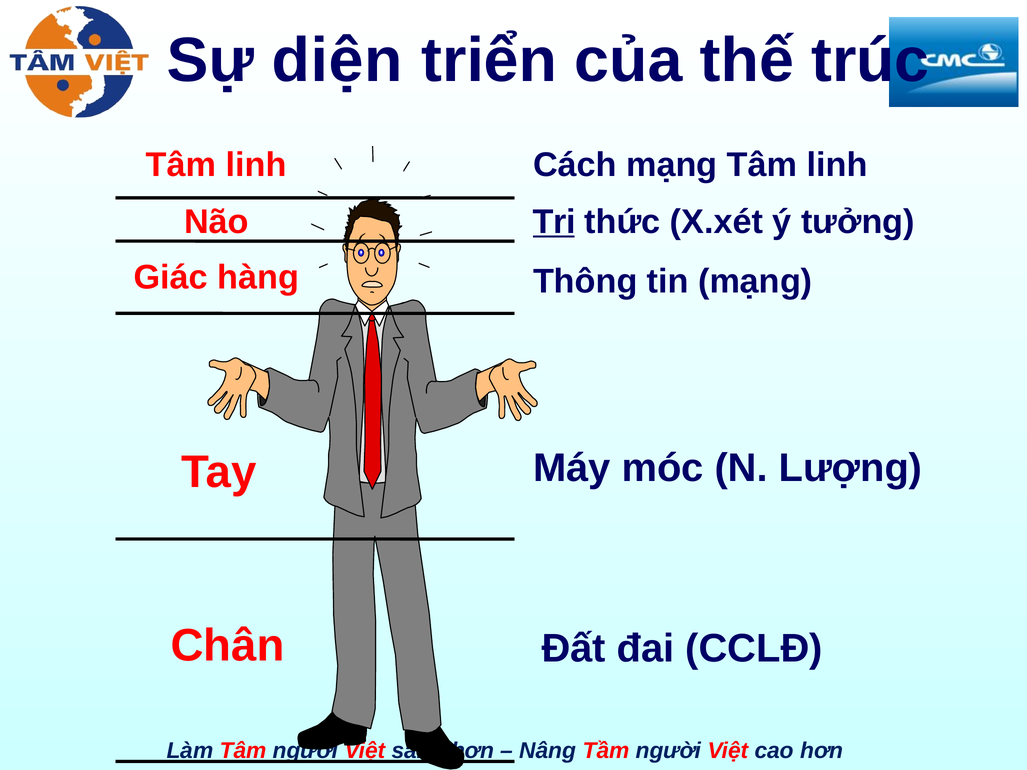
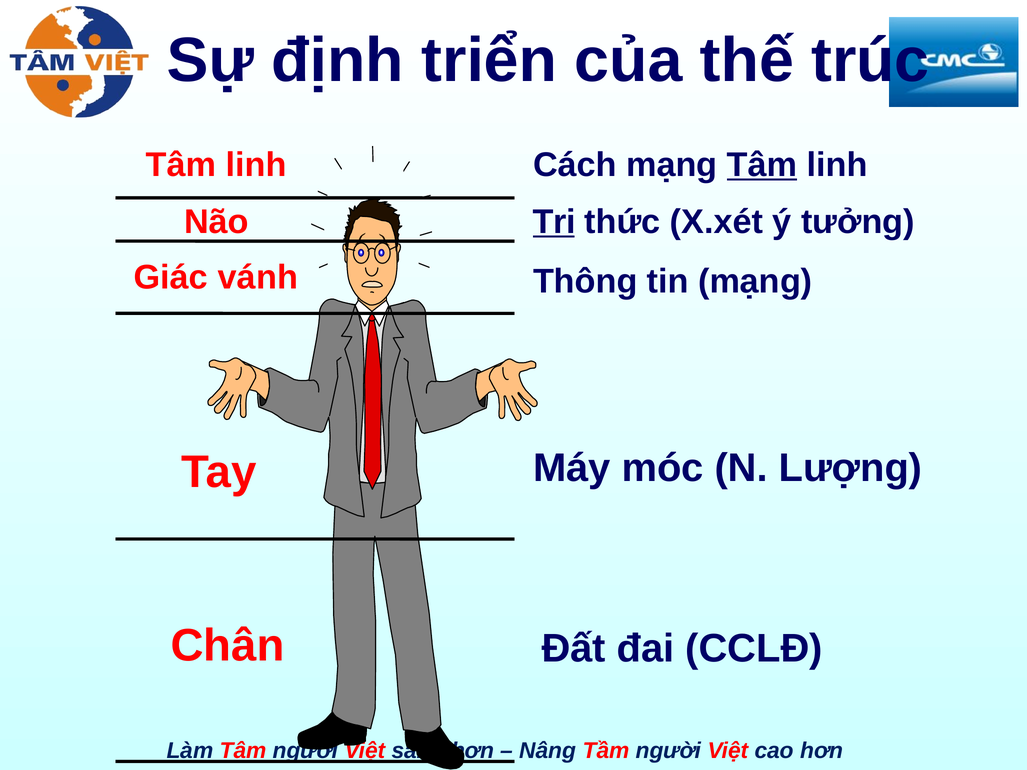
diện: diện -> định
Tâm at (762, 165) underline: none -> present
hàng: hàng -> vánh
